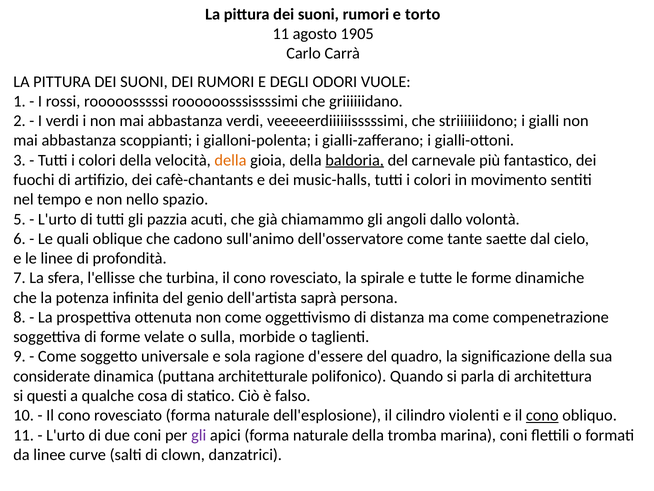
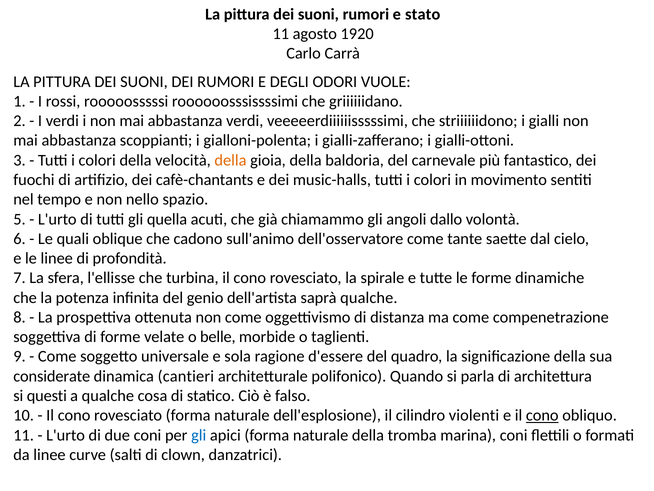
torto: torto -> stato
1905: 1905 -> 1920
baldoria underline: present -> none
pazzia: pazzia -> quella
saprà persona: persona -> qualche
sulla: sulla -> belle
puttana: puttana -> cantieri
gli at (199, 435) colour: purple -> blue
